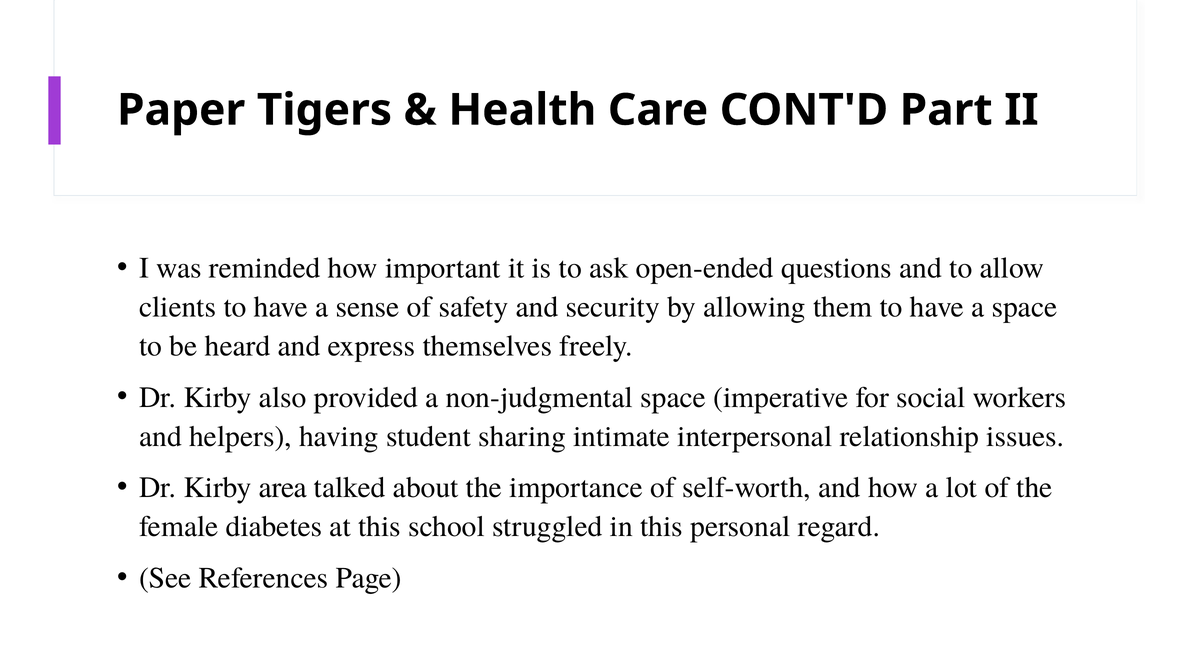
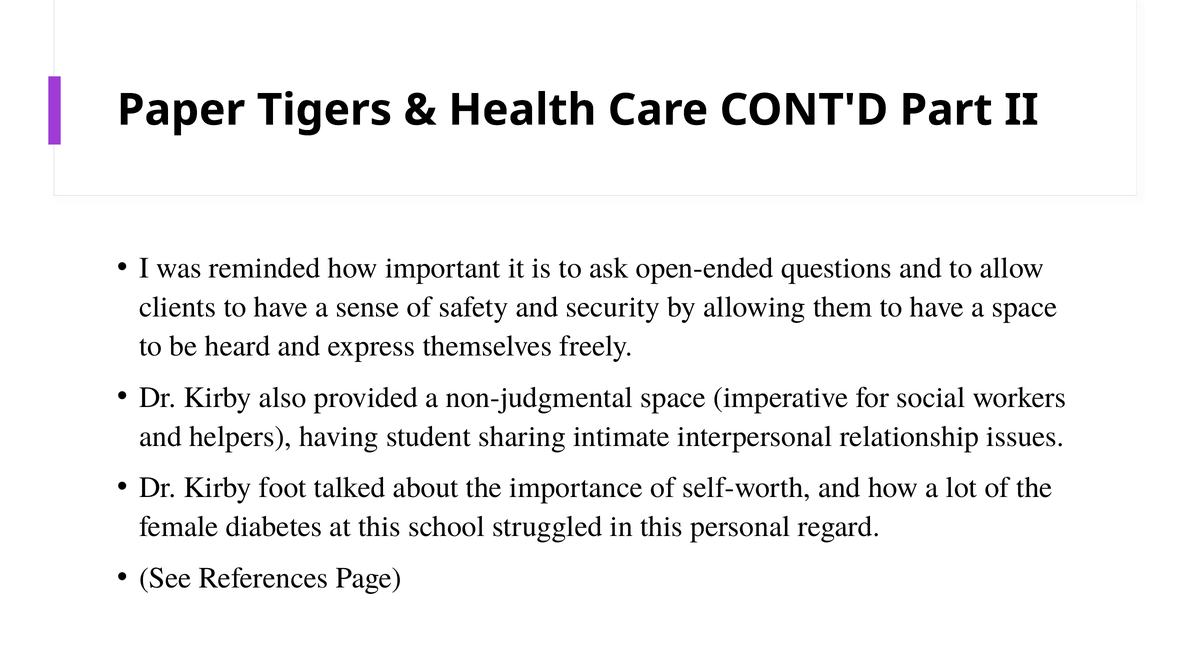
area: area -> foot
